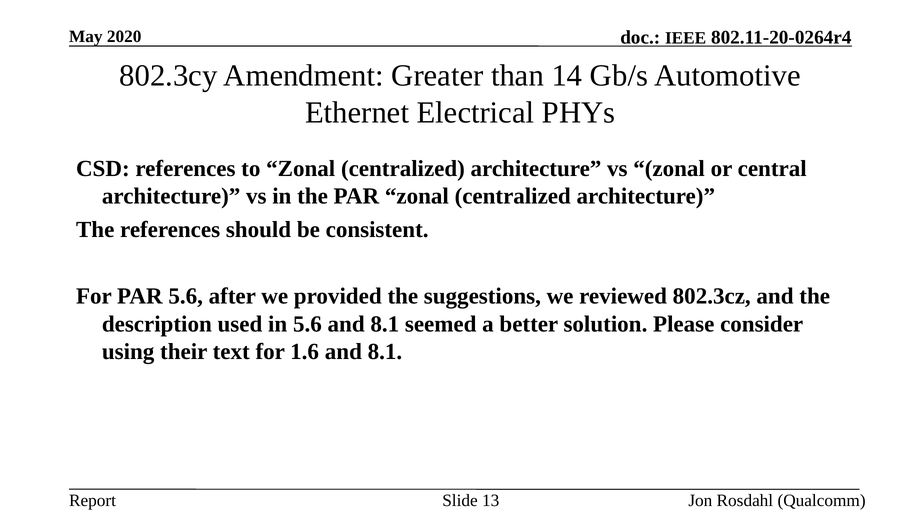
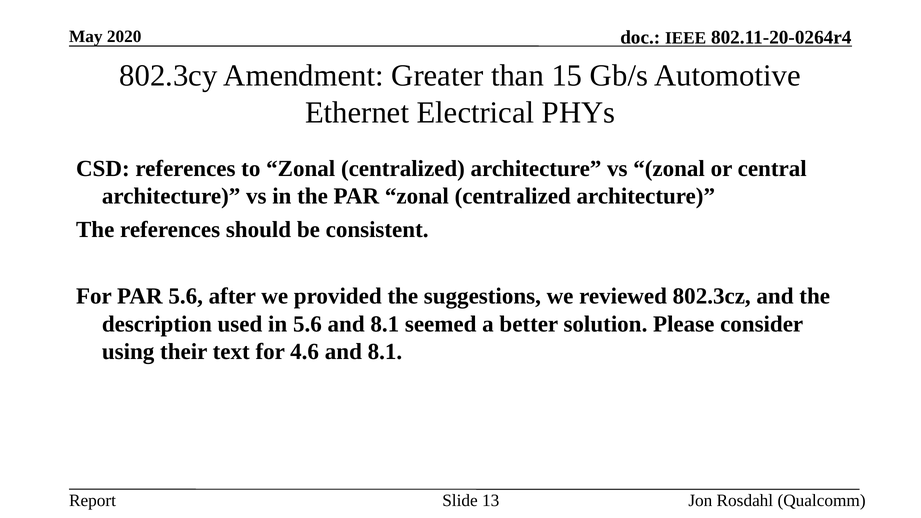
14: 14 -> 15
1.6: 1.6 -> 4.6
